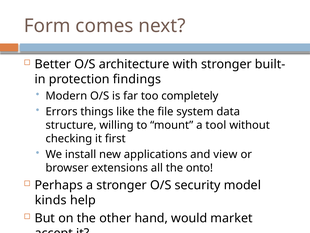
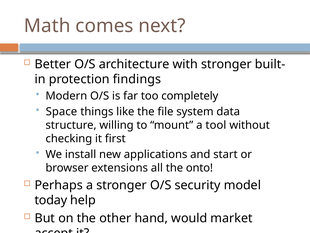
Form: Form -> Math
Errors: Errors -> Space
view: view -> start
kinds: kinds -> today
